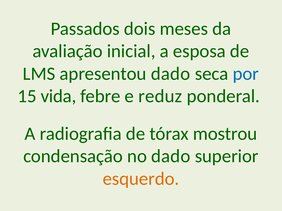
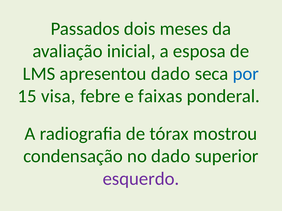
vida: vida -> visa
reduz: reduz -> faixas
esquerdo colour: orange -> purple
